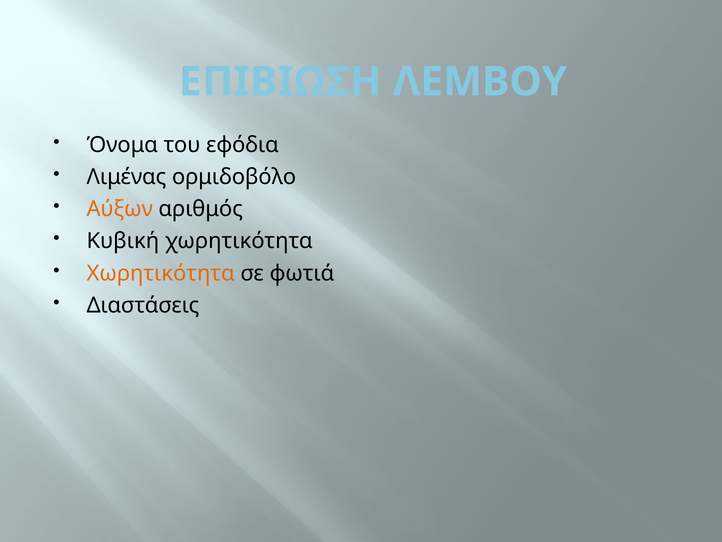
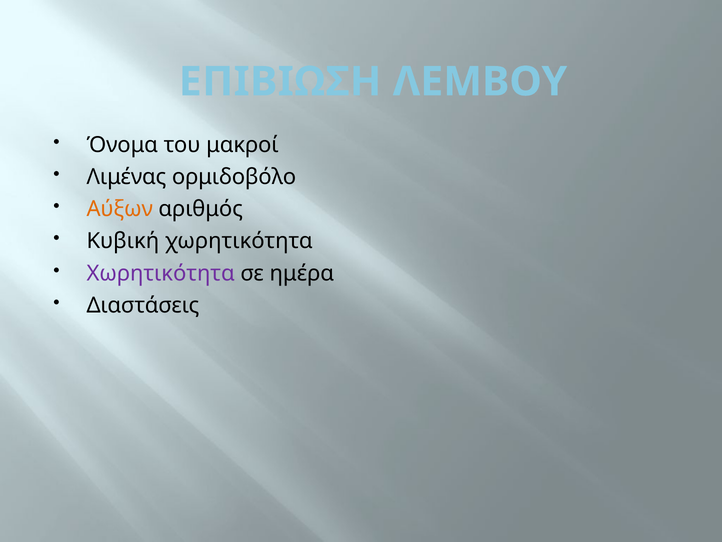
εφόδια: εφόδια -> μακροί
Χωρητικότητα at (161, 273) colour: orange -> purple
φωτιά: φωτιά -> ημέρα
